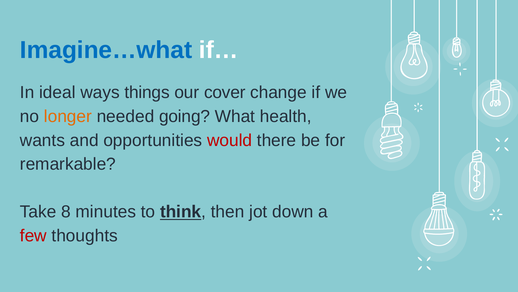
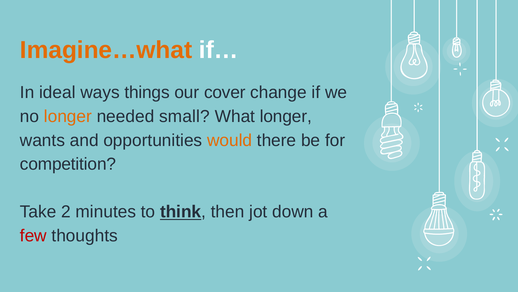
Imagine…what colour: blue -> orange
going: going -> small
What health: health -> longer
would colour: red -> orange
remarkable: remarkable -> competition
8: 8 -> 2
